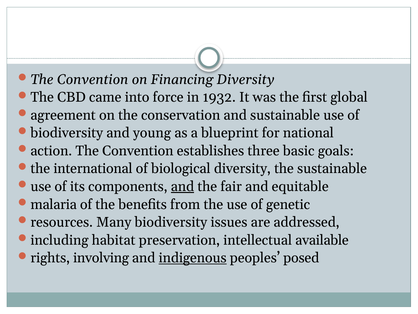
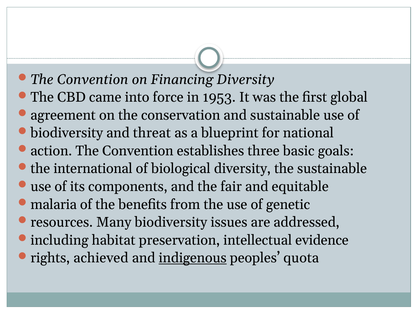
1932: 1932 -> 1953
young: young -> threat
and at (183, 186) underline: present -> none
available: available -> evidence
involving: involving -> achieved
posed: posed -> quota
